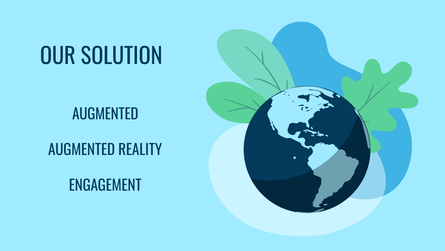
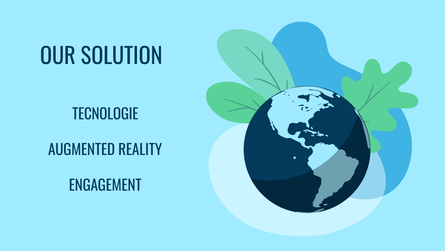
AUGMENTED at (105, 114): AUGMENTED -> TECNOLOGIE
